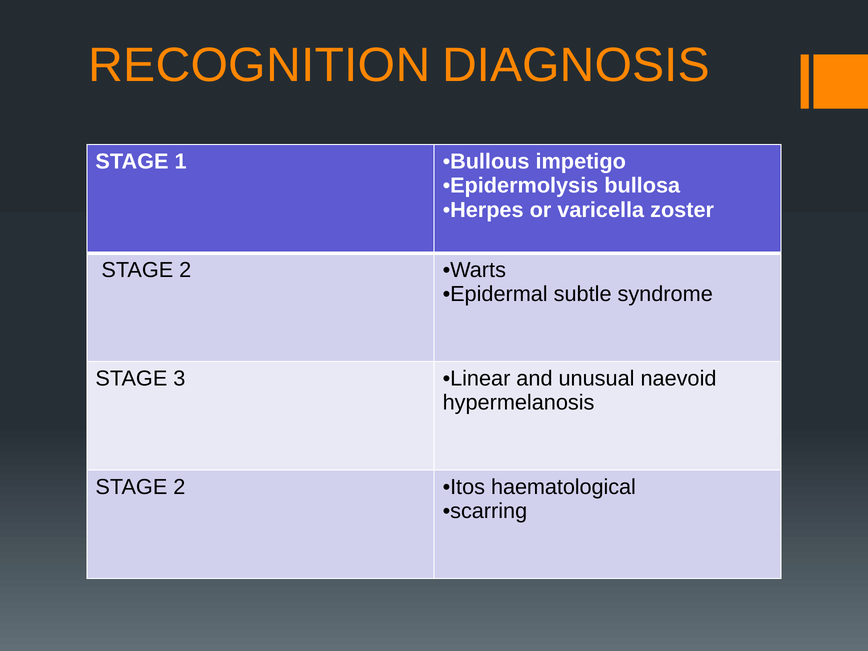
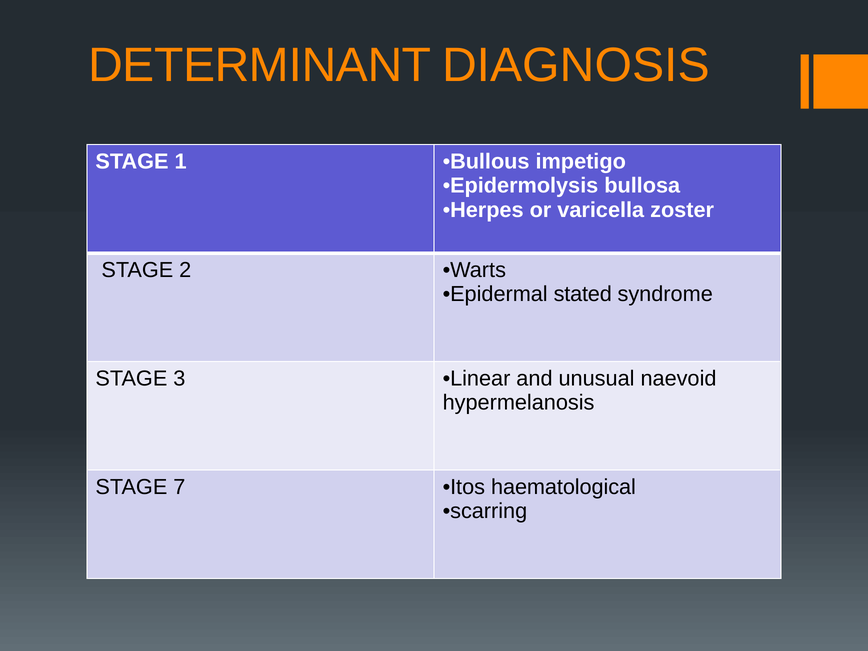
RECOGNITION: RECOGNITION -> DETERMINANT
subtle: subtle -> stated
2 at (179, 487): 2 -> 7
